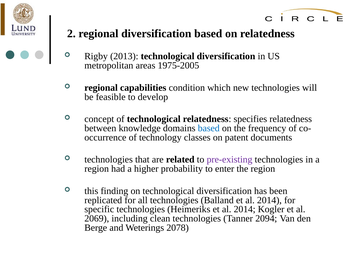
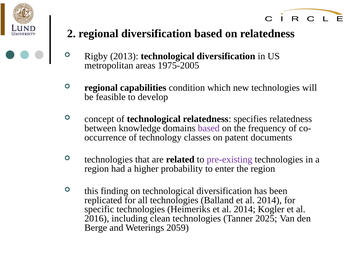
based at (209, 128) colour: blue -> purple
2069: 2069 -> 2016
2094: 2094 -> 2025
2078: 2078 -> 2059
